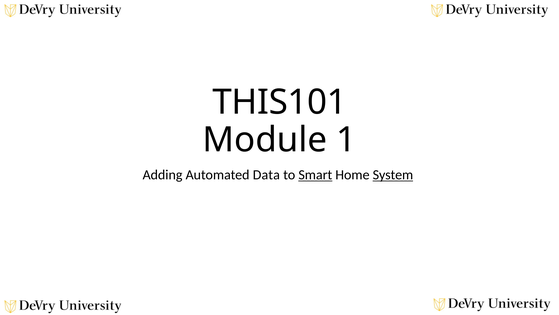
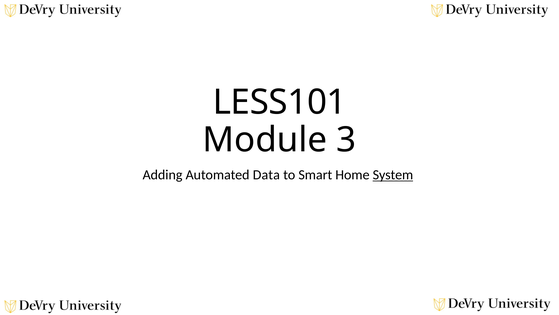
THIS101: THIS101 -> LESS101
1: 1 -> 3
Smart underline: present -> none
